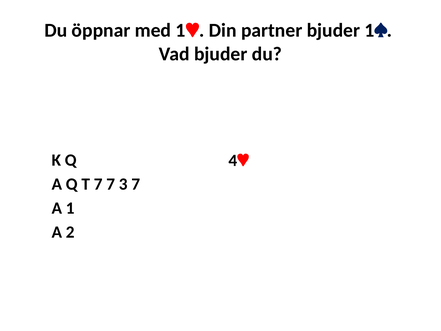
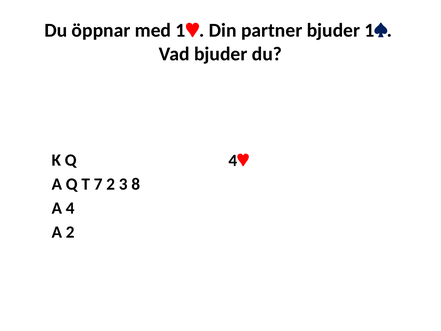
7 7: 7 -> 2
3 7: 7 -> 8
1: 1 -> 4
